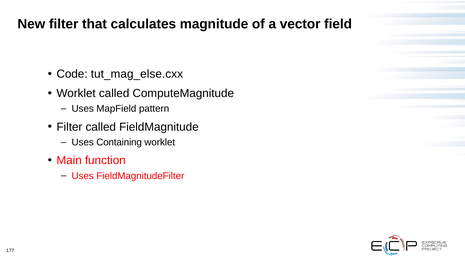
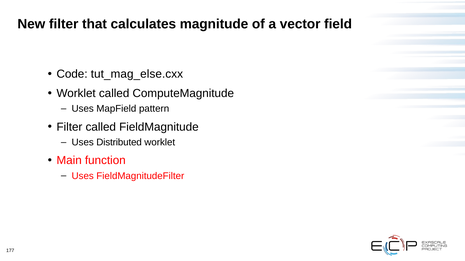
Containing: Containing -> Distributed
